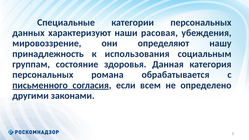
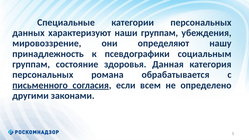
наши расовая: расовая -> группам
использования: использования -> псевдографики
